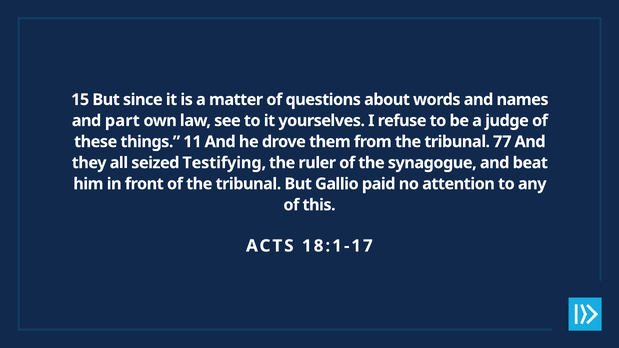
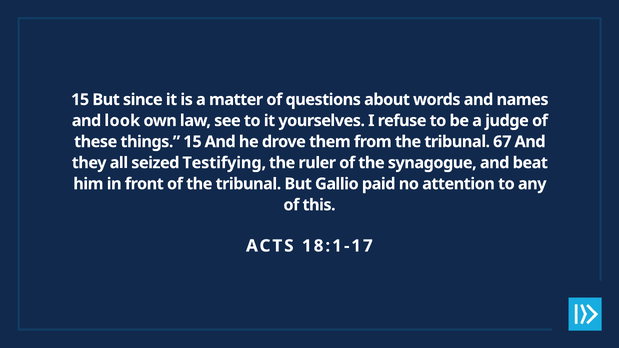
part: part -> look
things 11: 11 -> 15
77: 77 -> 67
